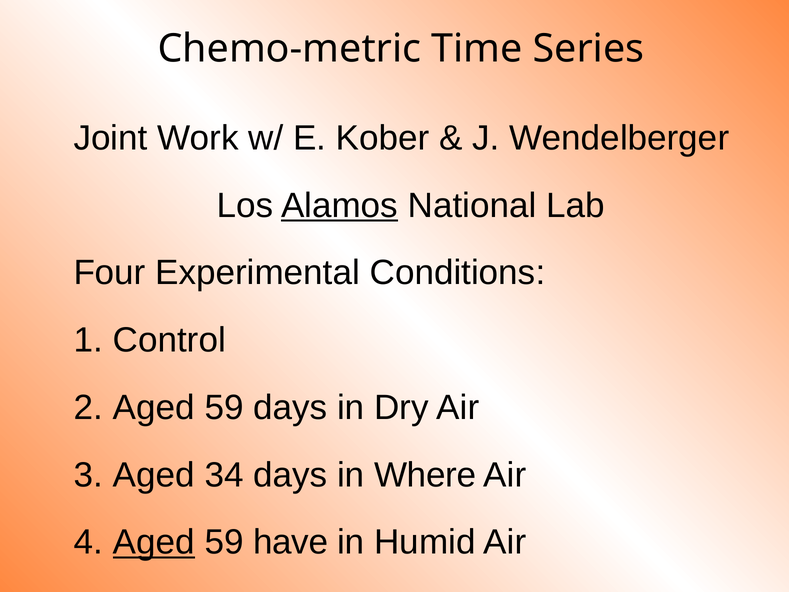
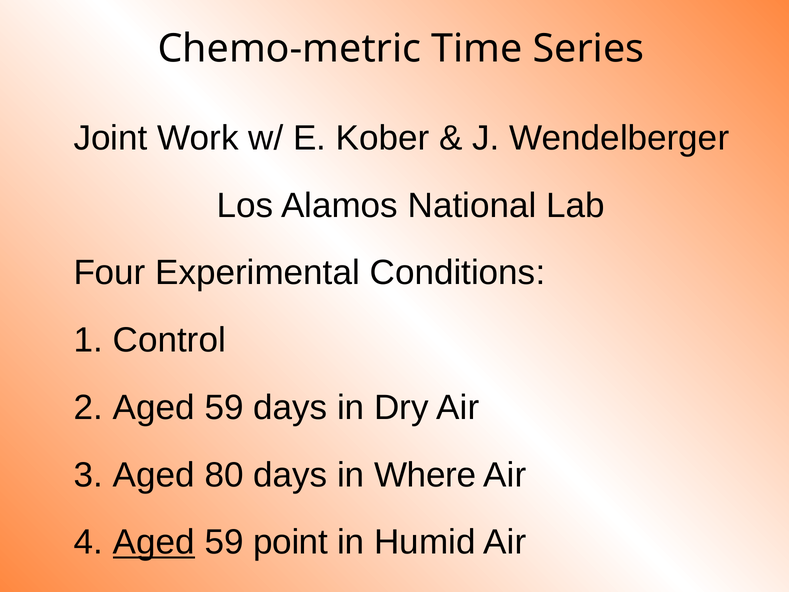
Alamos underline: present -> none
34: 34 -> 80
have: have -> point
